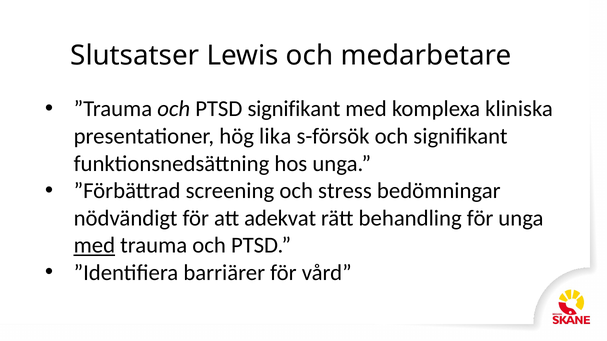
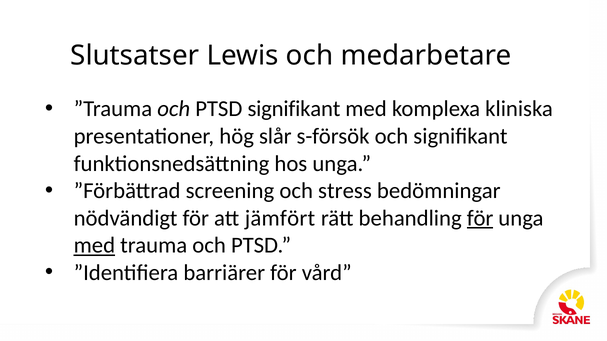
lika: lika -> slår
adekvat: adekvat -> jämfört
för at (480, 218) underline: none -> present
